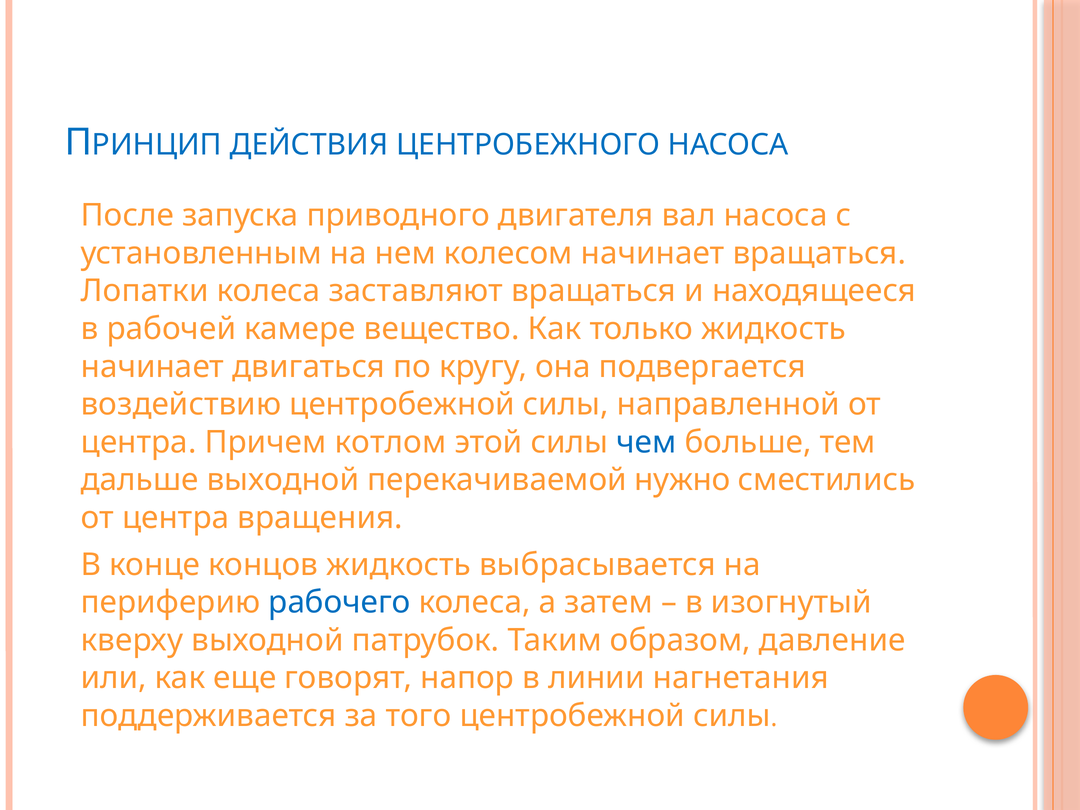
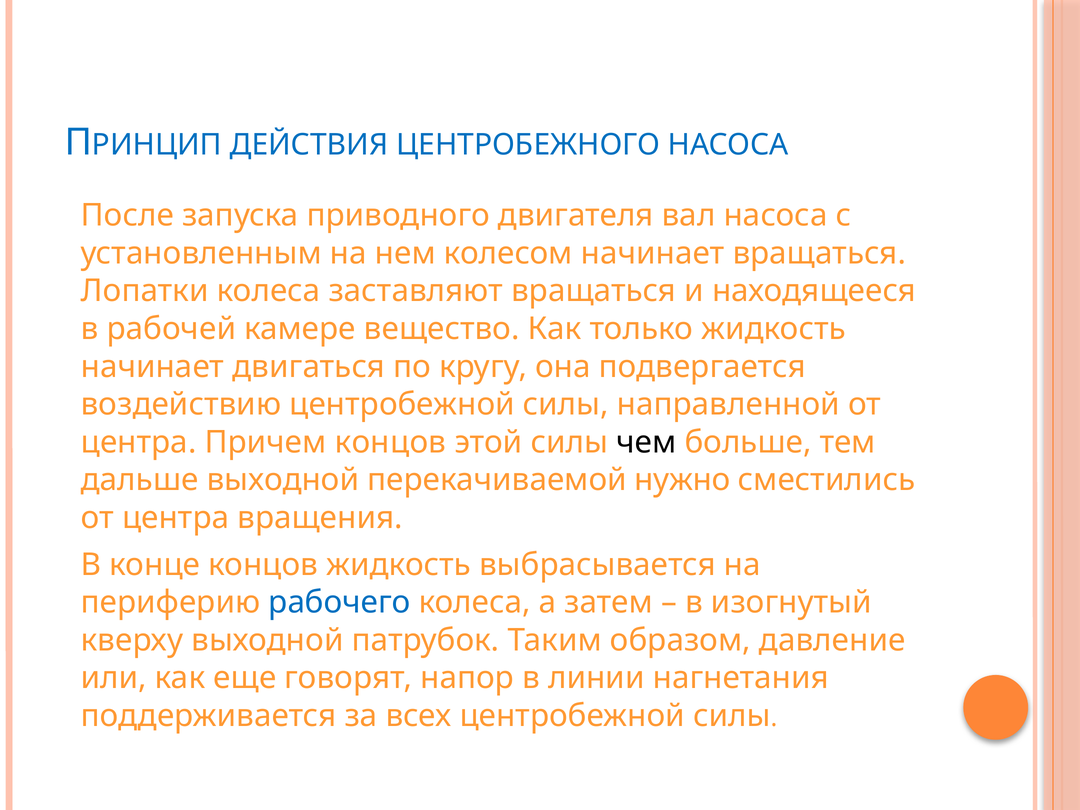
Причем котлом: котлом -> концов
чем colour: blue -> black
того: того -> всех
